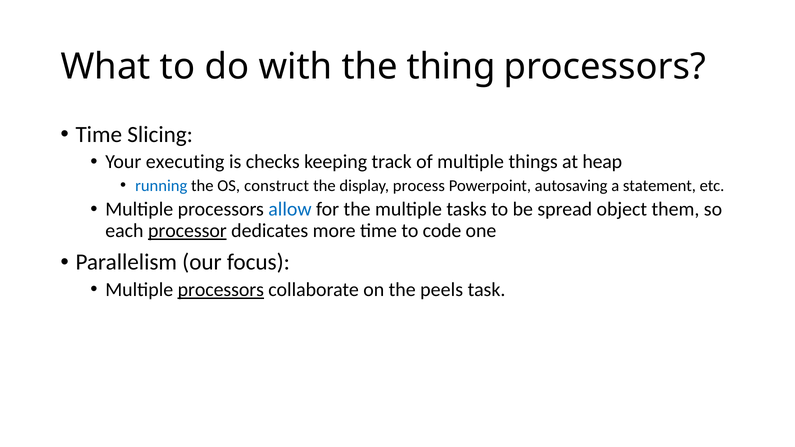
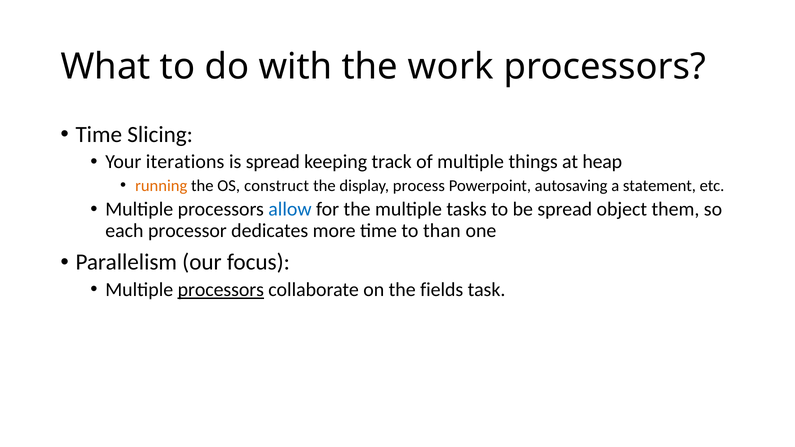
thing: thing -> work
executing: executing -> iterations
is checks: checks -> spread
running colour: blue -> orange
processor underline: present -> none
code: code -> than
peels: peels -> fields
